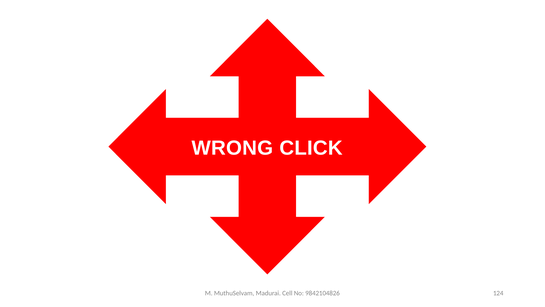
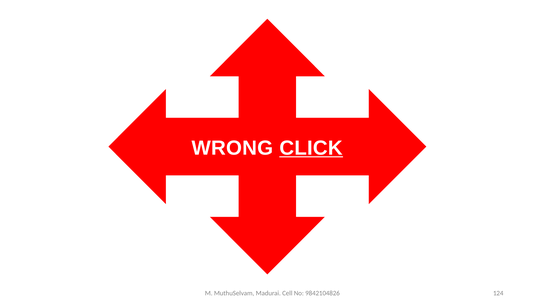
CLICK underline: none -> present
